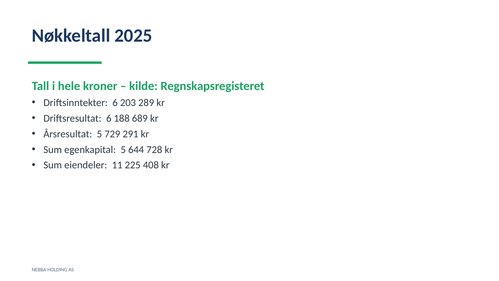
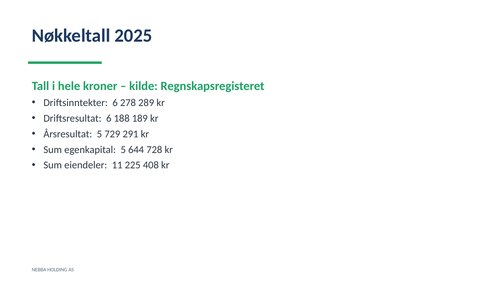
203: 203 -> 278
689: 689 -> 189
